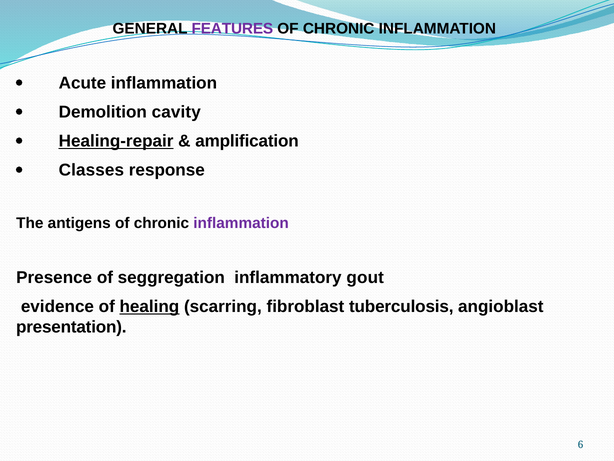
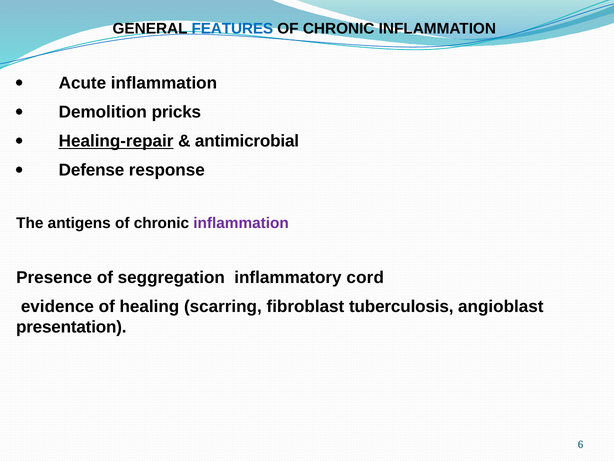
FEATURES colour: purple -> blue
cavity: cavity -> pricks
amplification: amplification -> antimicrobial
Classes: Classes -> Defense
gout: gout -> cord
healing underline: present -> none
